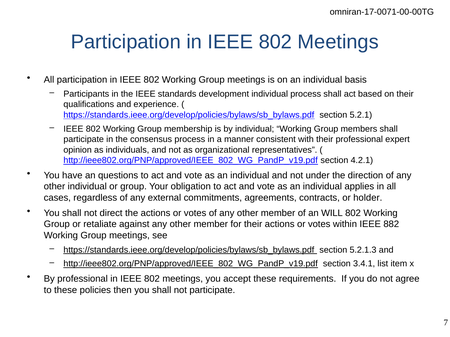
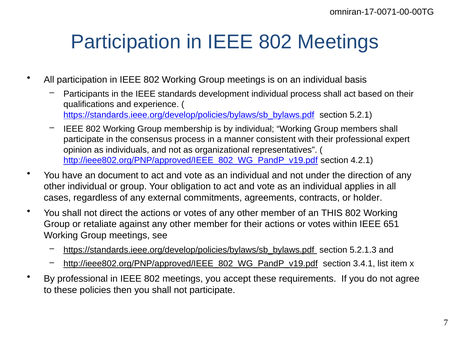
questions: questions -> document
WILL: WILL -> THIS
882: 882 -> 651
